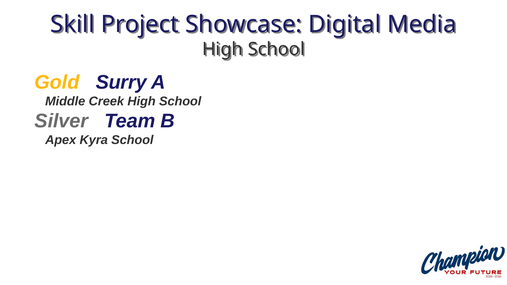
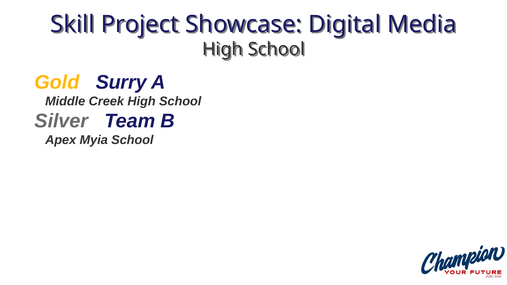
Kyra: Kyra -> Myia
